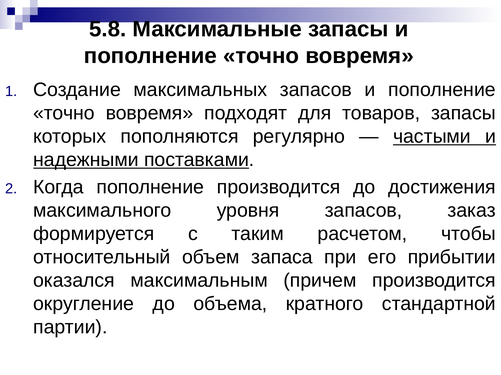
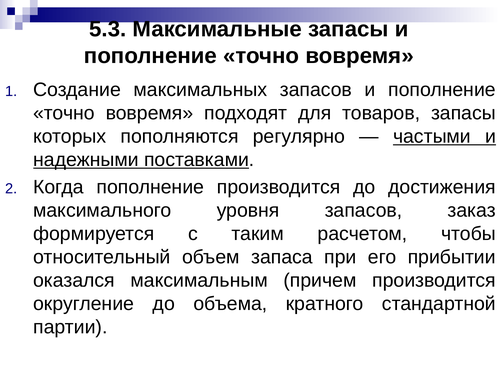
5.8: 5.8 -> 5.3
